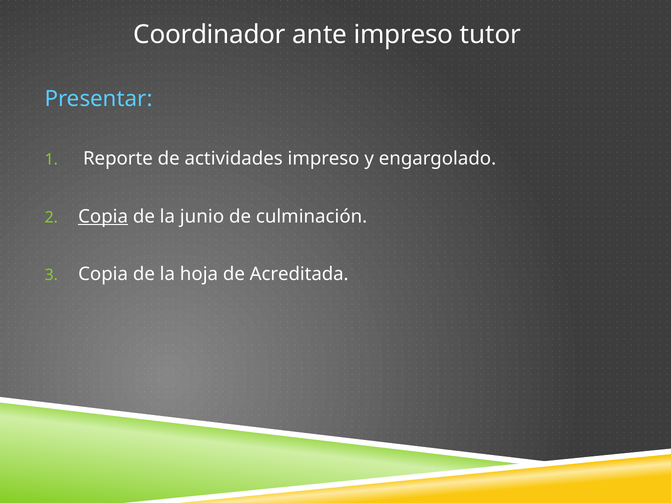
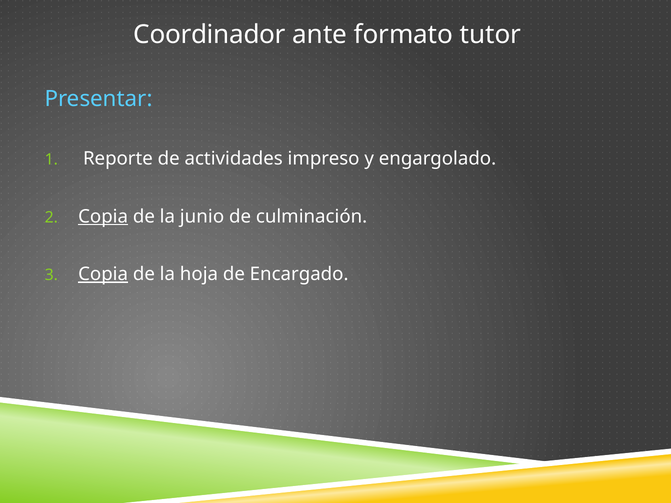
ante impreso: impreso -> formato
Copia at (103, 274) underline: none -> present
Acreditada: Acreditada -> Encargado
